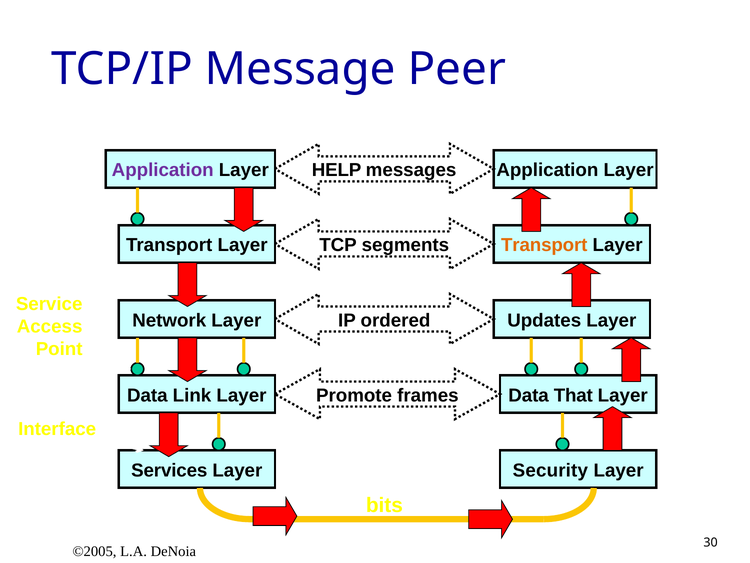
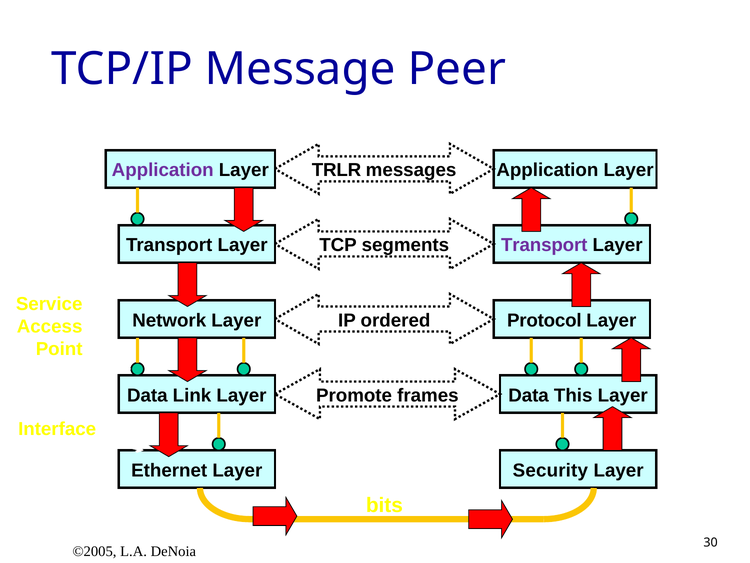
HELP: HELP -> TRLR
Transport at (544, 245) colour: orange -> purple
Updates: Updates -> Protocol
That: That -> This
Services: Services -> Ethernet
